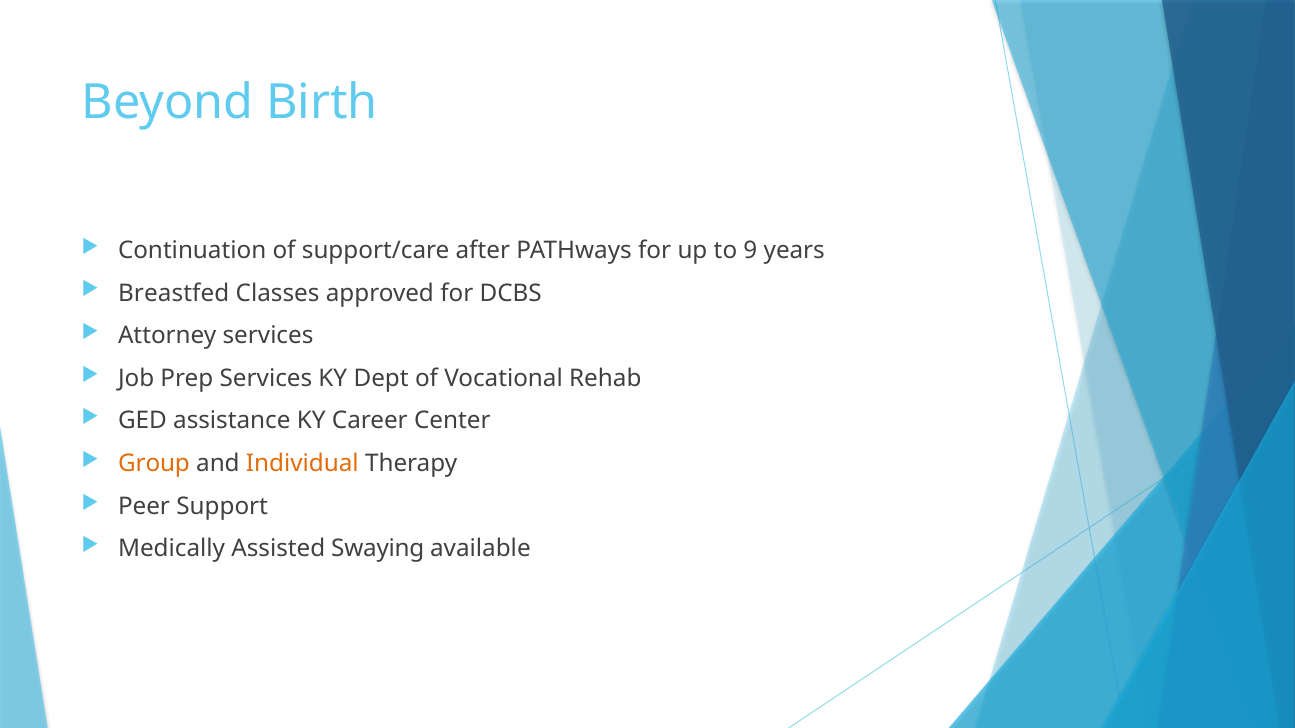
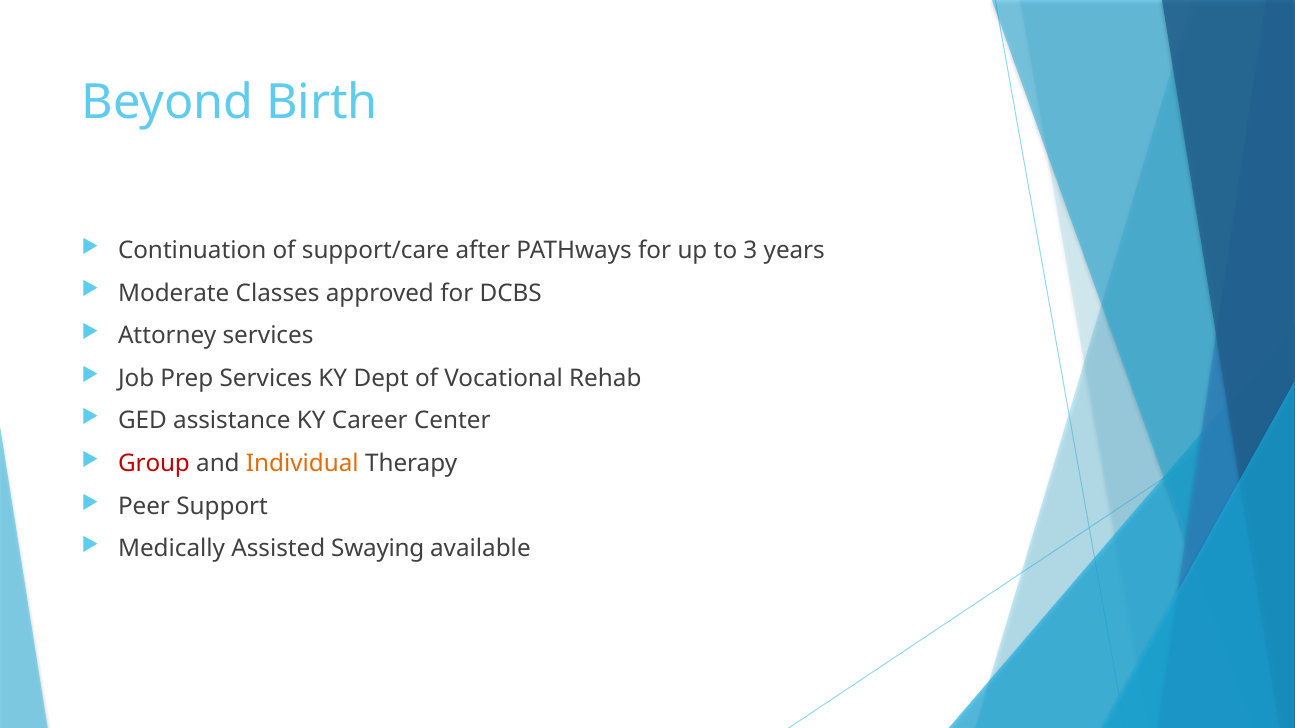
9: 9 -> 3
Breastfed: Breastfed -> Moderate
Group colour: orange -> red
